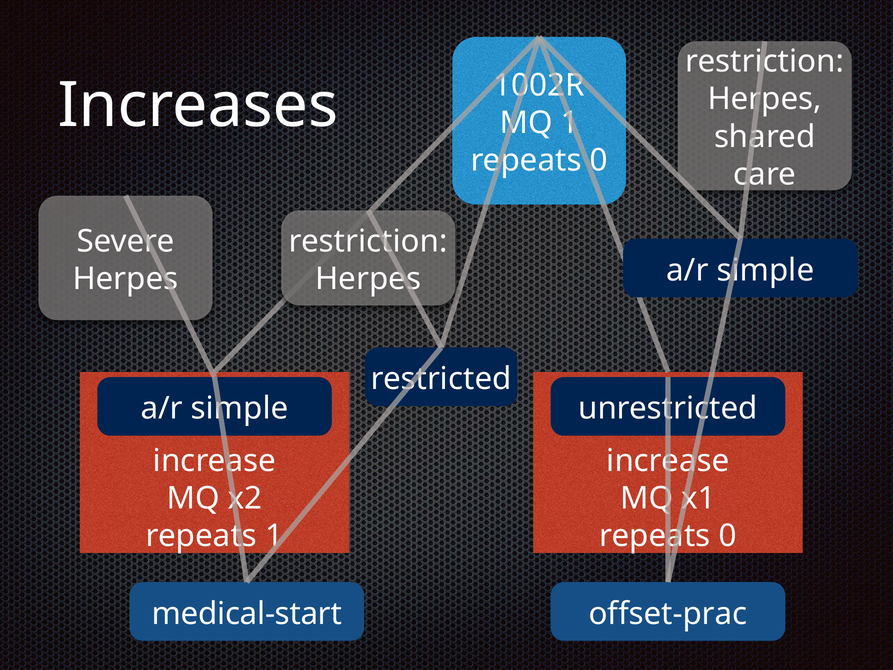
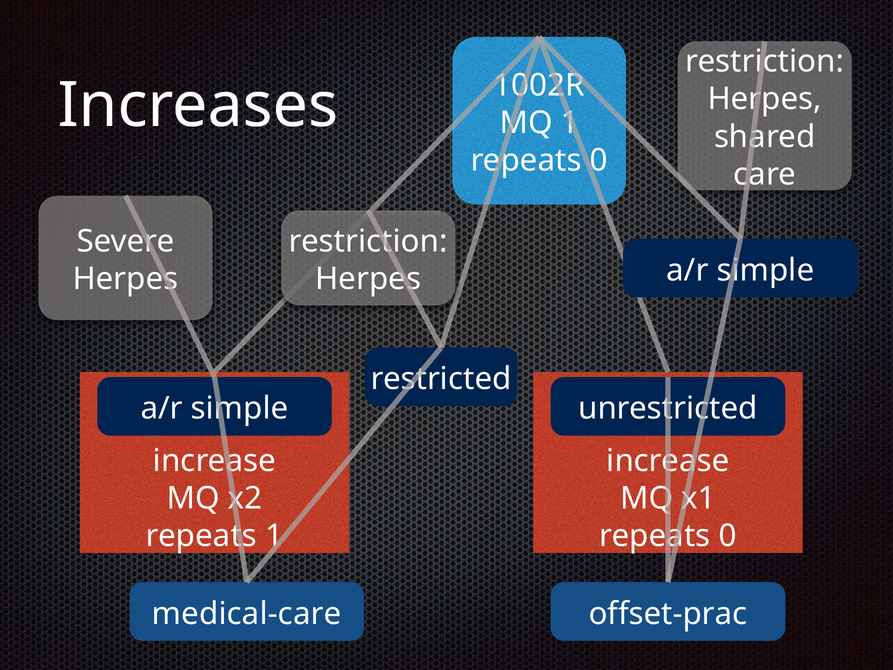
medical-start: medical-start -> medical-care
